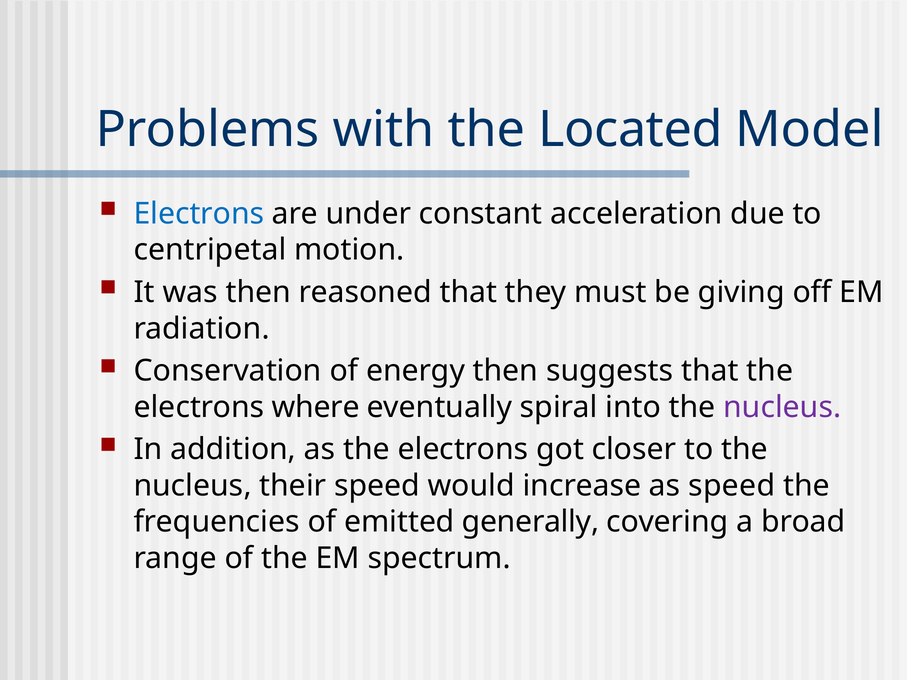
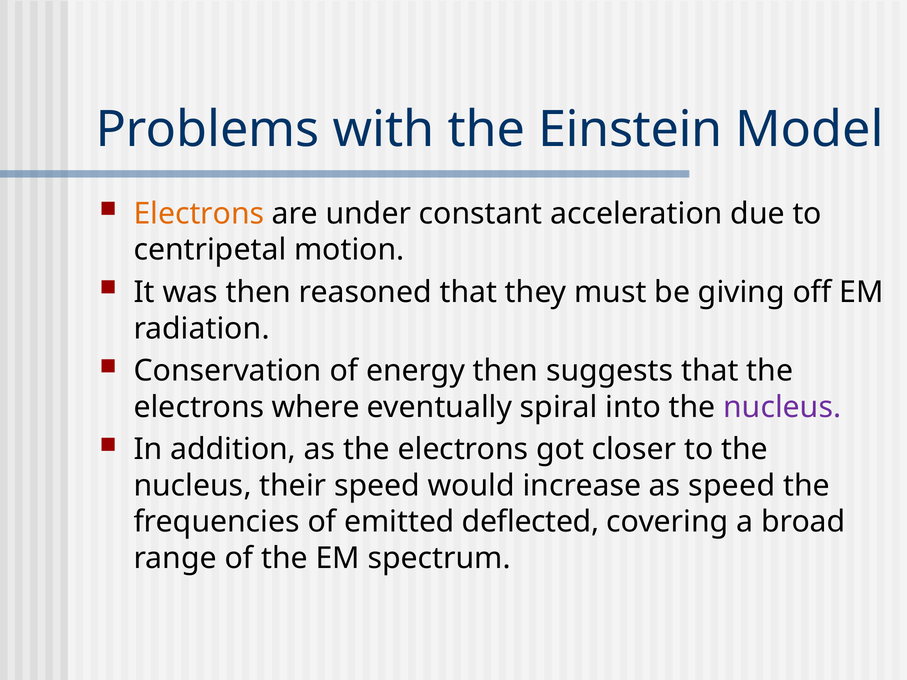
Located: Located -> Einstein
Electrons at (199, 214) colour: blue -> orange
generally: generally -> deflected
